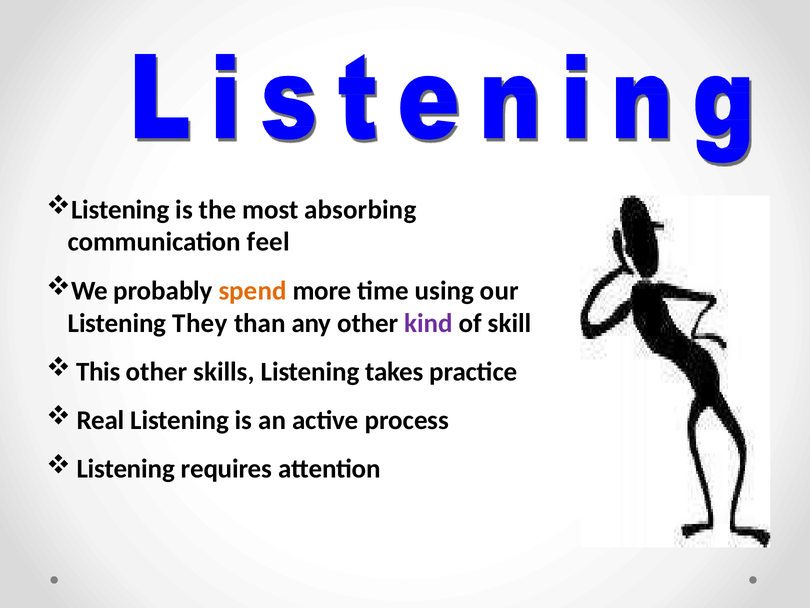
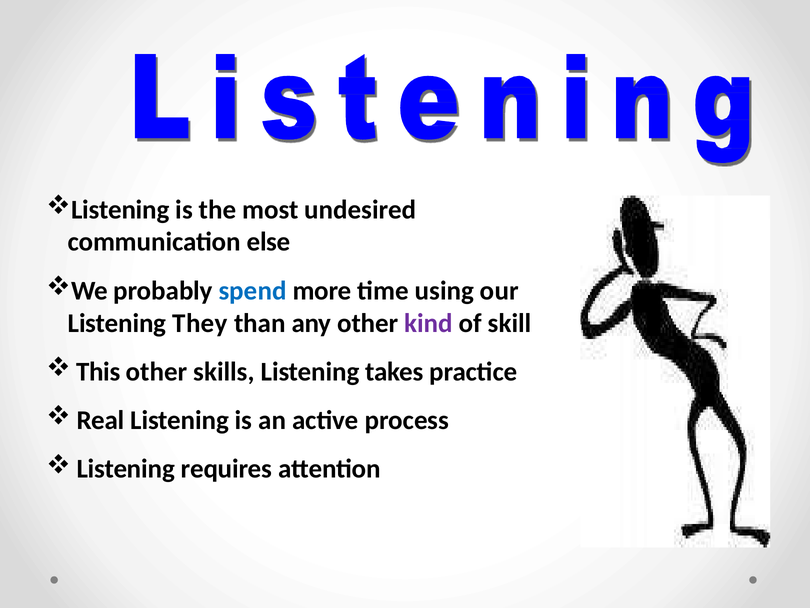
absorbing: absorbing -> undesired
feel: feel -> else
spend colour: orange -> blue
